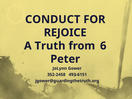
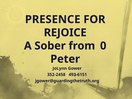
CONDUCT: CONDUCT -> PRESENCE
Truth: Truth -> Sober
6: 6 -> 0
